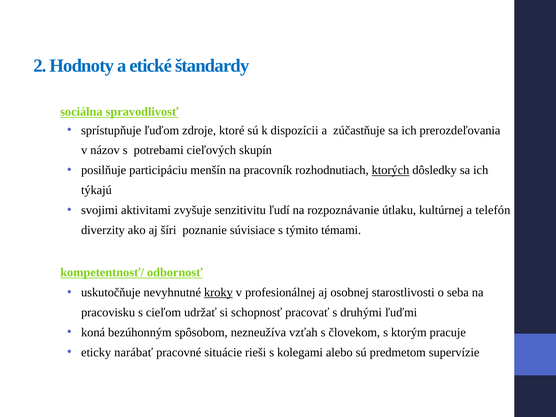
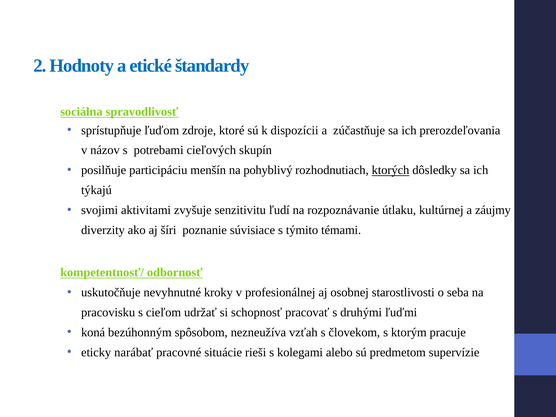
pracovník: pracovník -> pohyblivý
telefón: telefón -> záujmy
kroky underline: present -> none
